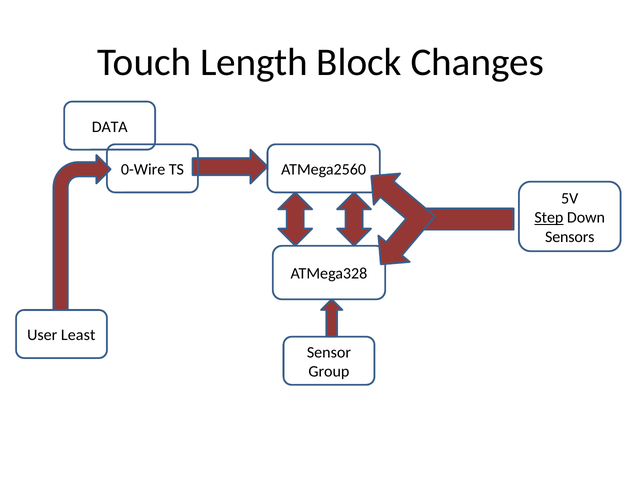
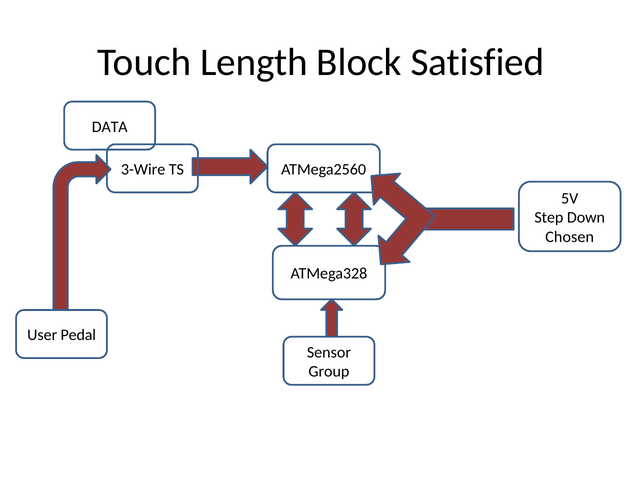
Changes: Changes -> Satisfied
0-Wire: 0-Wire -> 3-Wire
Step underline: present -> none
Sensors: Sensors -> Chosen
Least: Least -> Pedal
